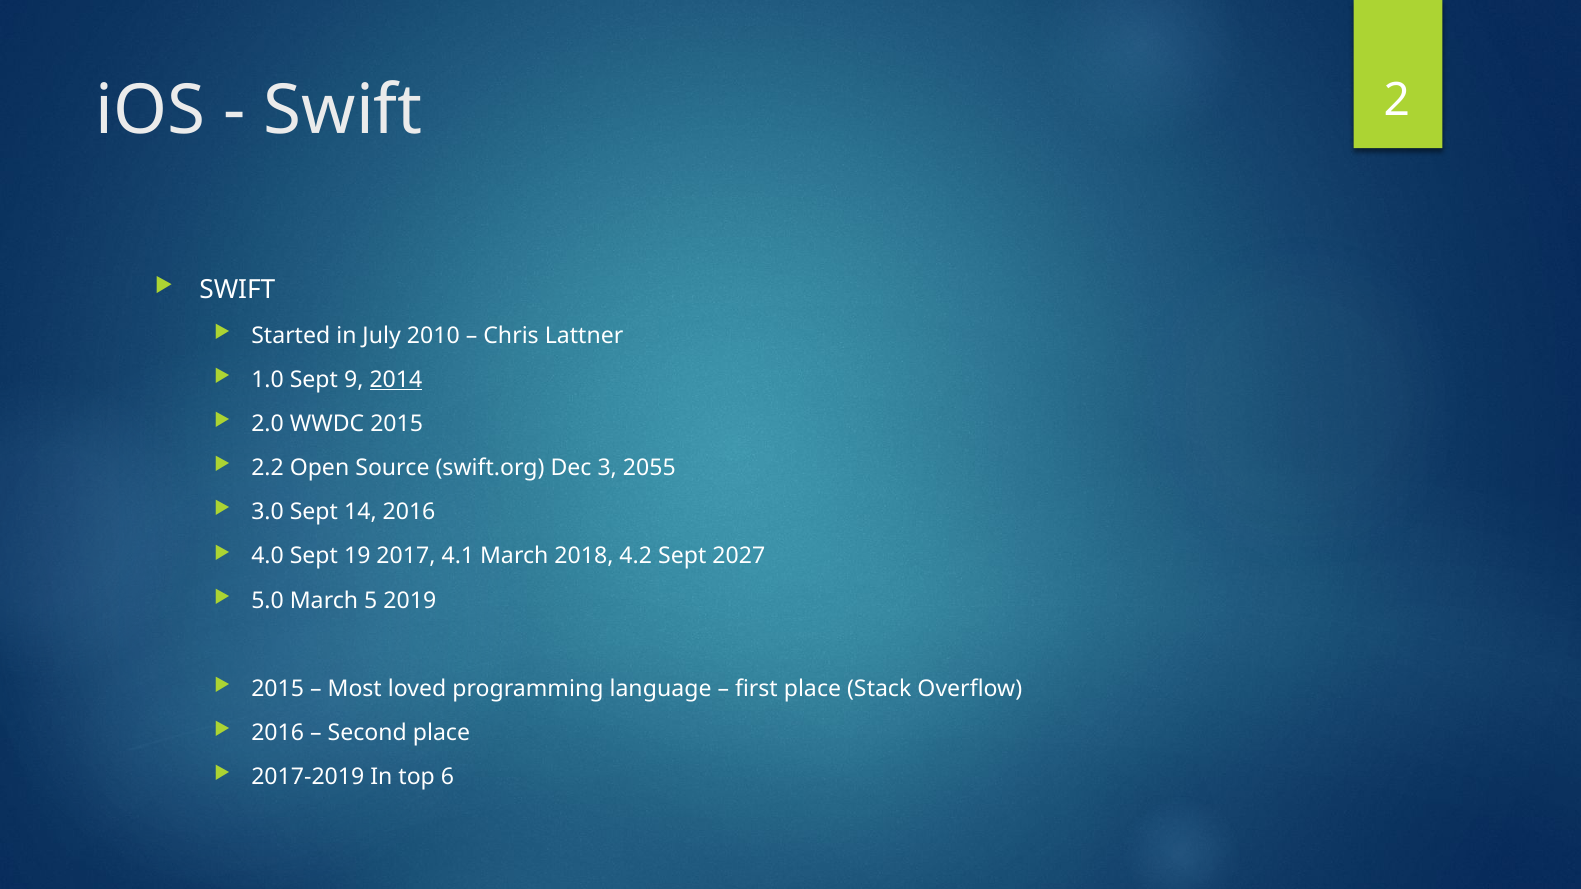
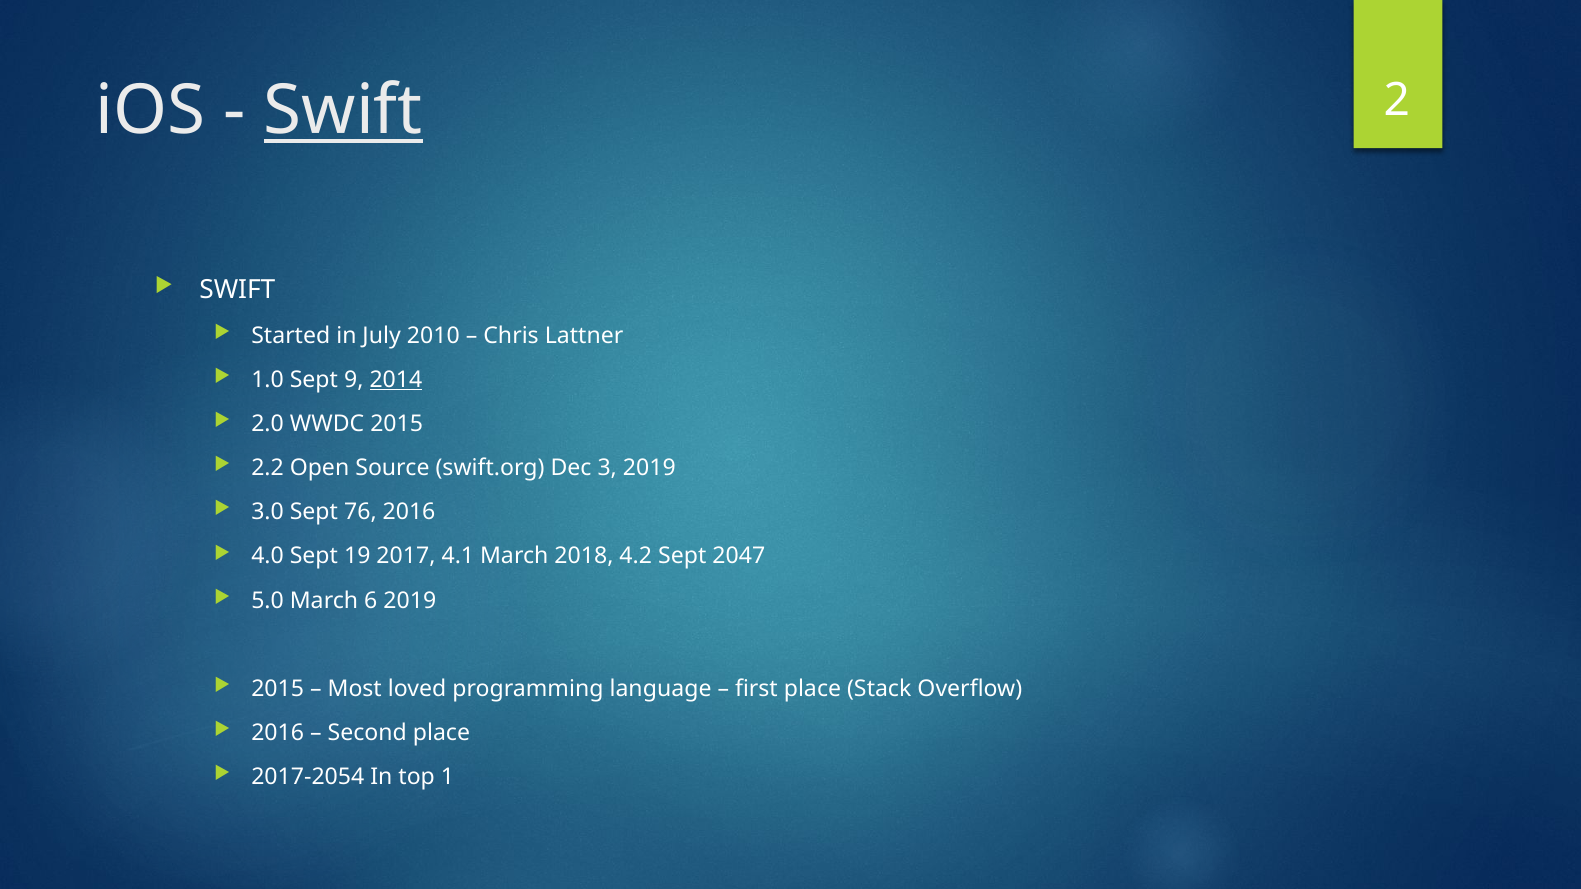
Swift at (343, 111) underline: none -> present
3 2055: 2055 -> 2019
14: 14 -> 76
2027: 2027 -> 2047
5: 5 -> 6
2017-2019: 2017-2019 -> 2017-2054
6: 6 -> 1
